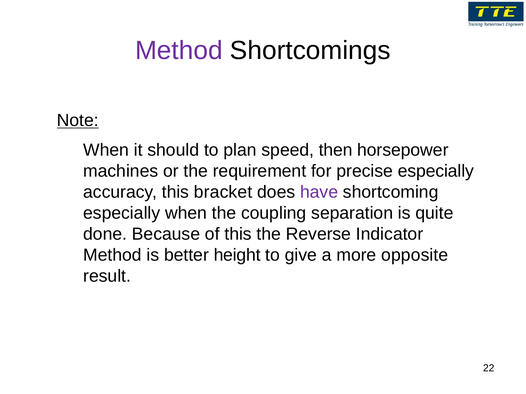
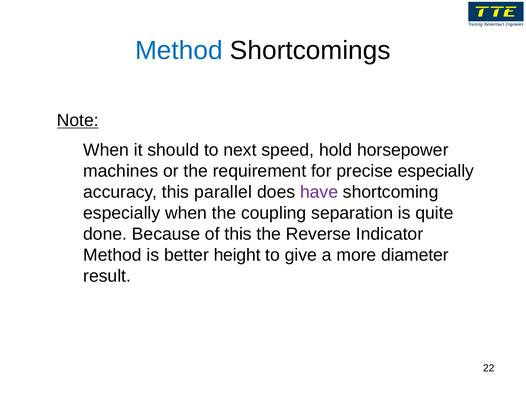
Method at (179, 51) colour: purple -> blue
plan: plan -> next
then: then -> hold
bracket: bracket -> parallel
opposite: opposite -> diameter
